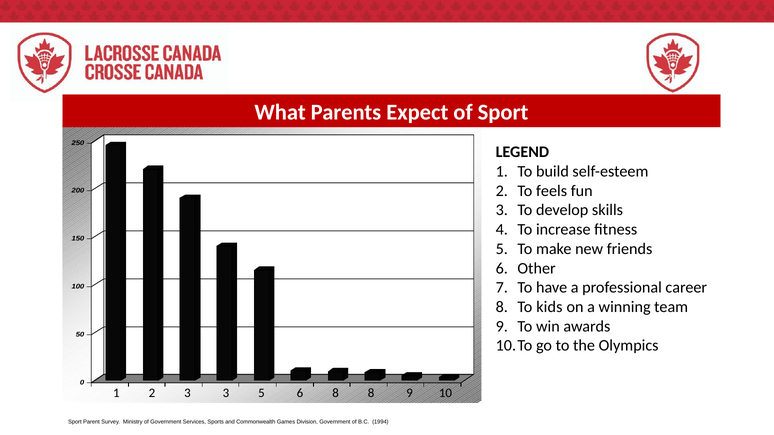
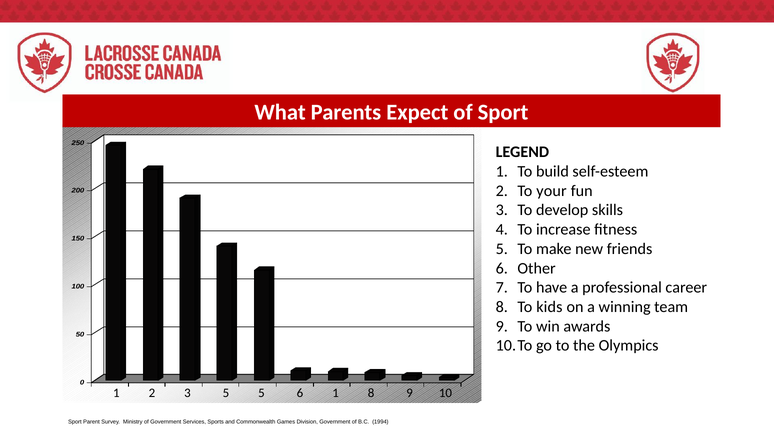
feels: feels -> your
3 3: 3 -> 5
6 8: 8 -> 1
